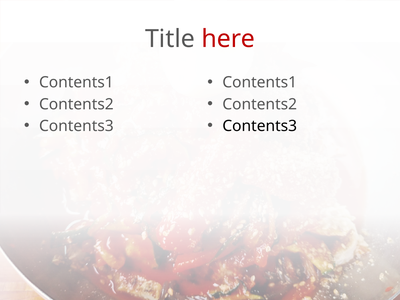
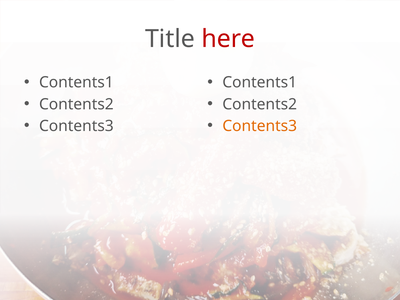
Contents3 at (260, 126) colour: black -> orange
